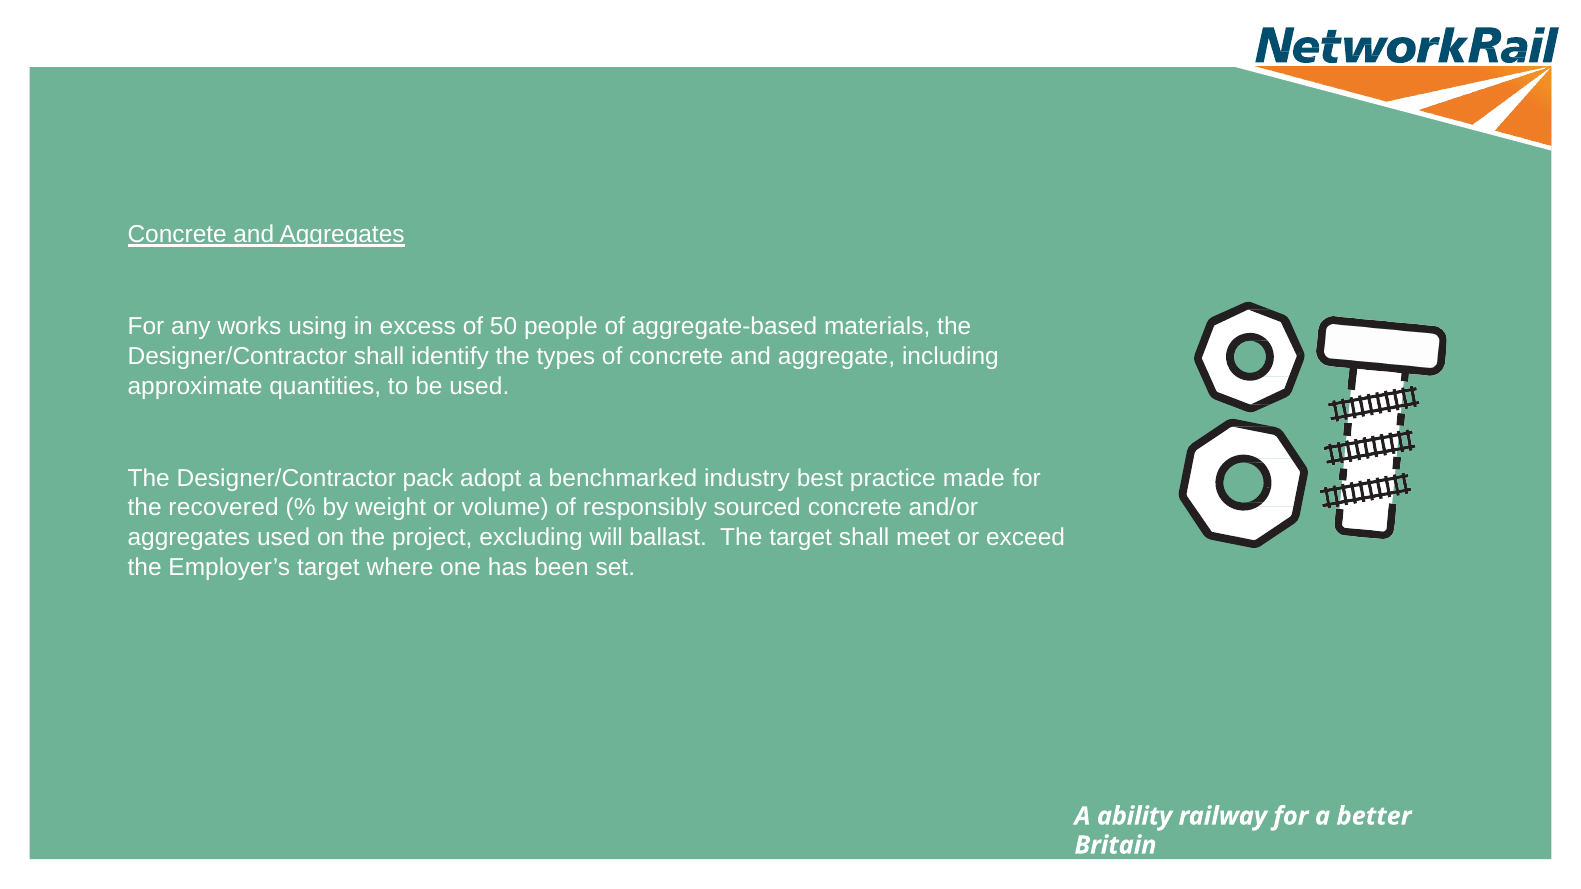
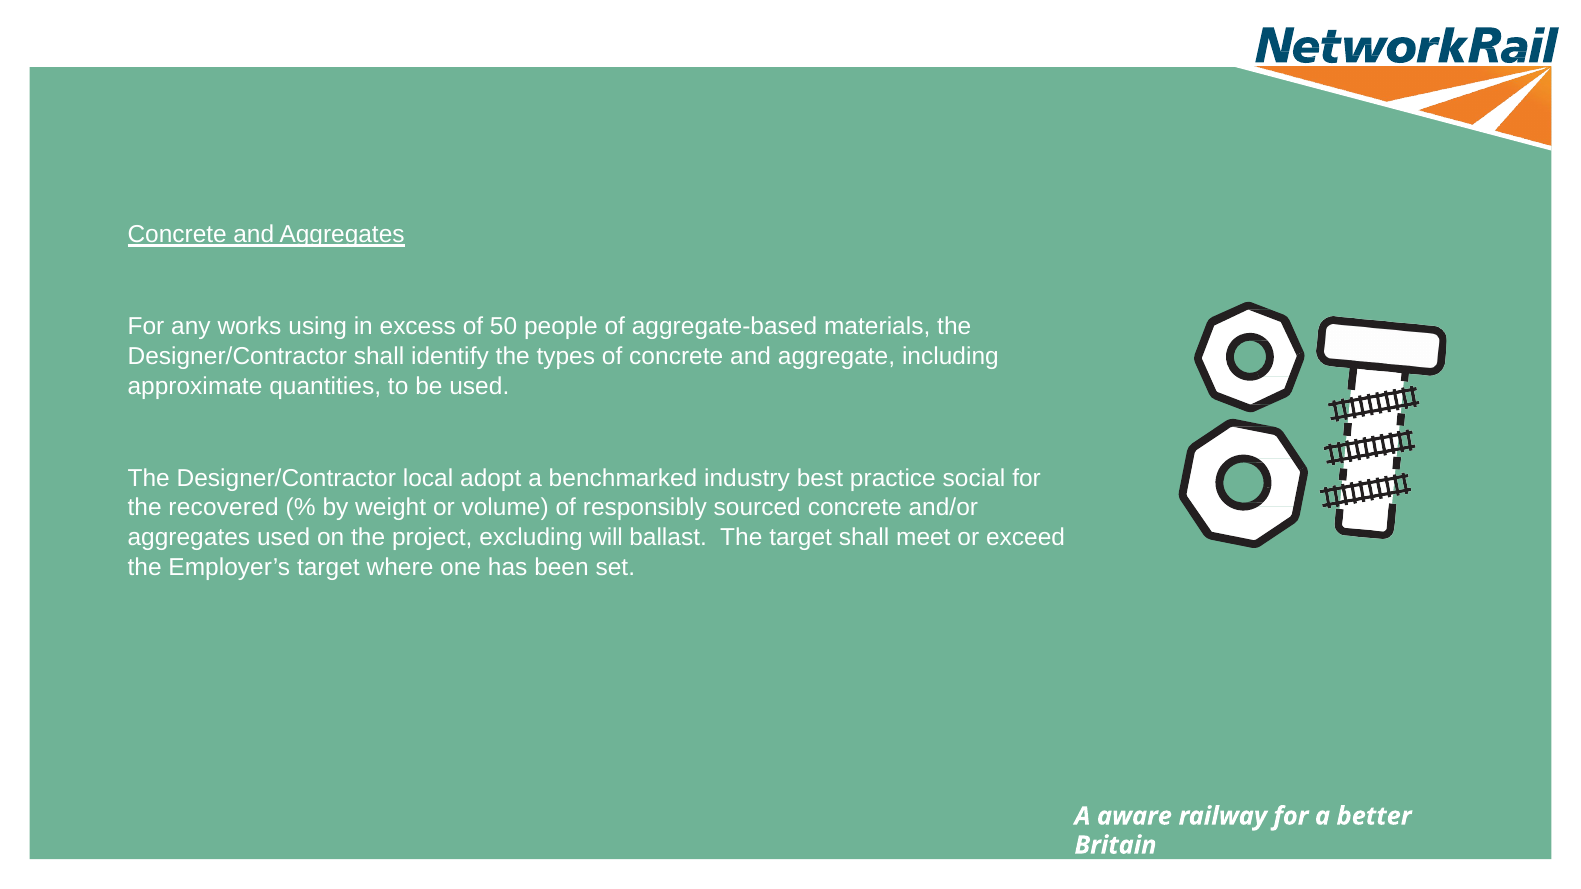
pack: pack -> local
made: made -> social
ability: ability -> aware
